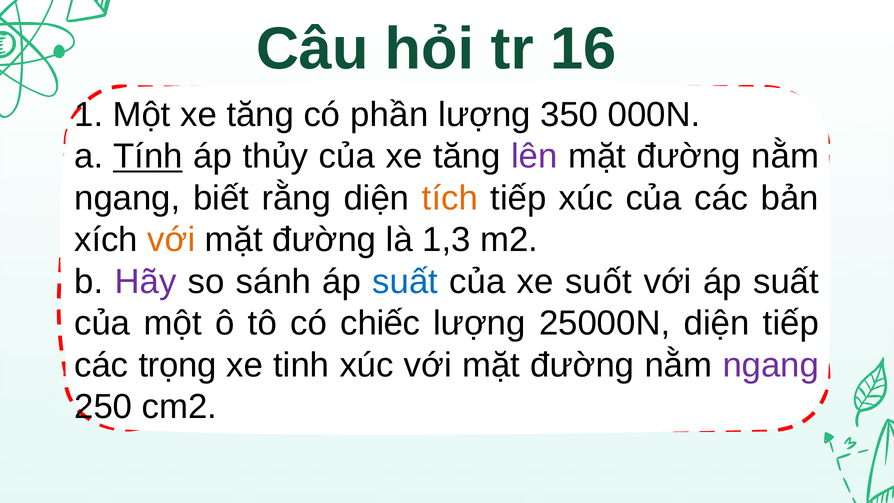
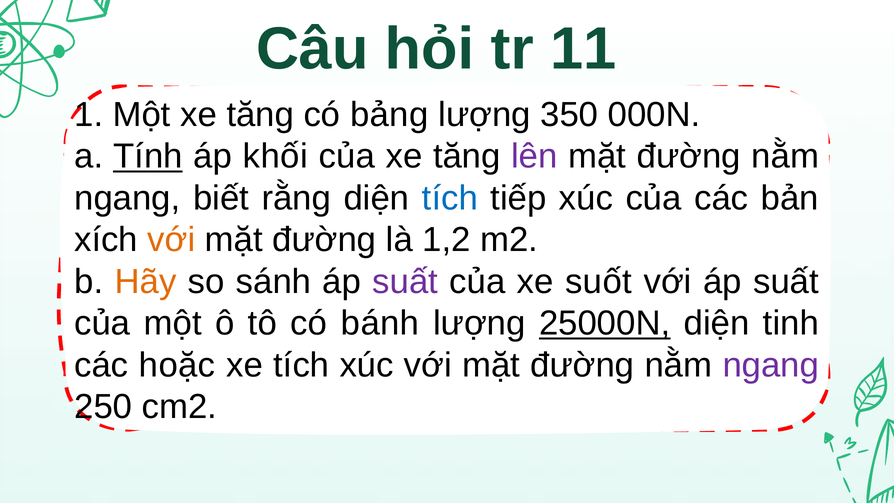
16: 16 -> 11
phần: phần -> bảng
thủy: thủy -> khối
tích at (450, 198) colour: orange -> blue
1,3: 1,3 -> 1,2
Hãy colour: purple -> orange
suất at (405, 282) colour: blue -> purple
chiếc: chiếc -> bánh
25000N underline: none -> present
diện tiếp: tiếp -> tinh
trọng: trọng -> hoặc
xe tinh: tinh -> tích
